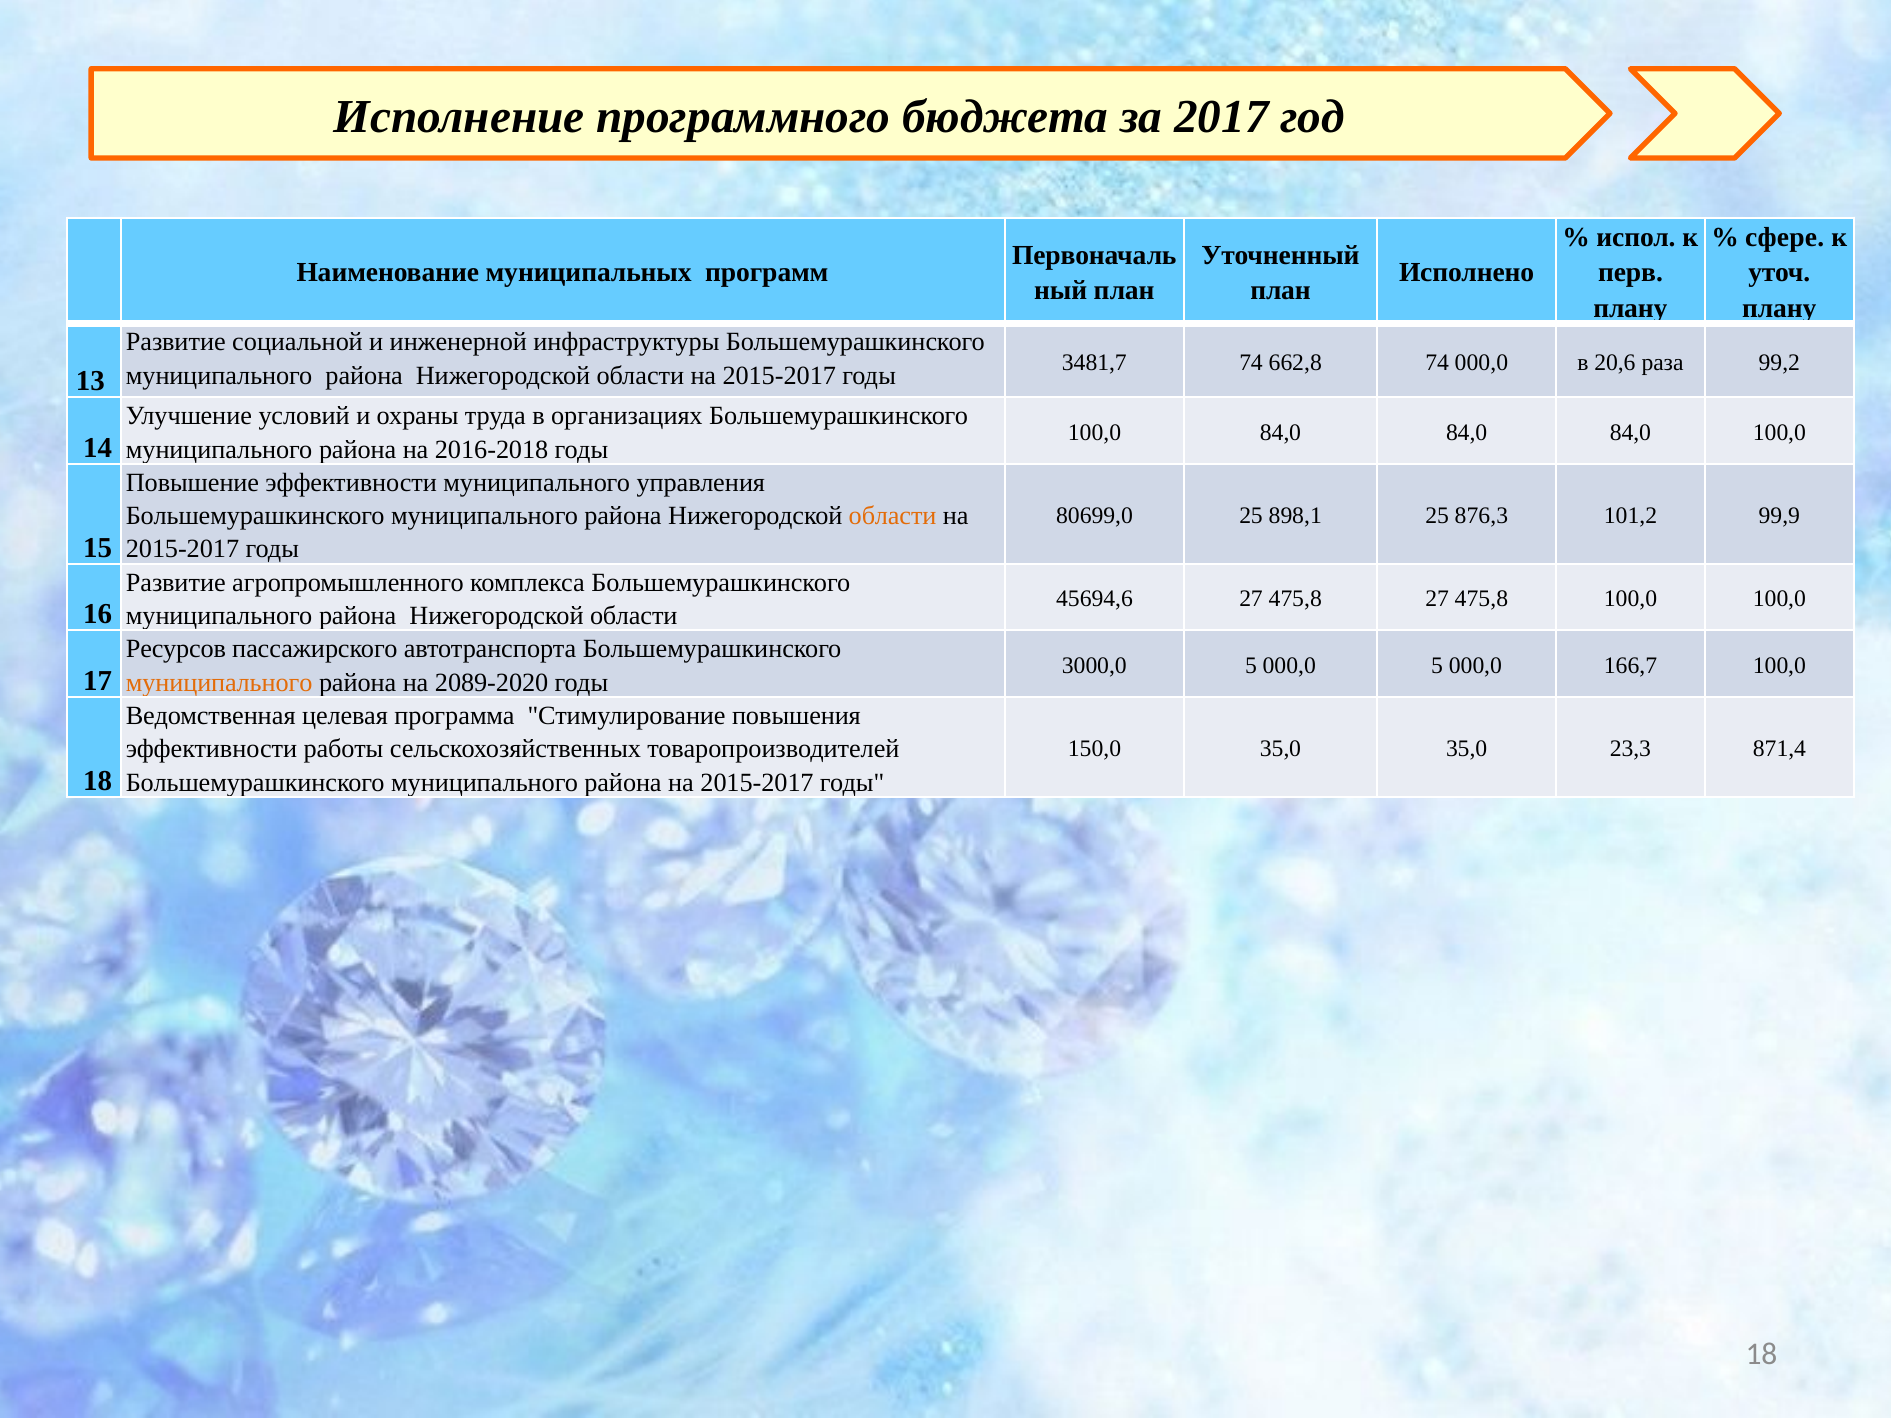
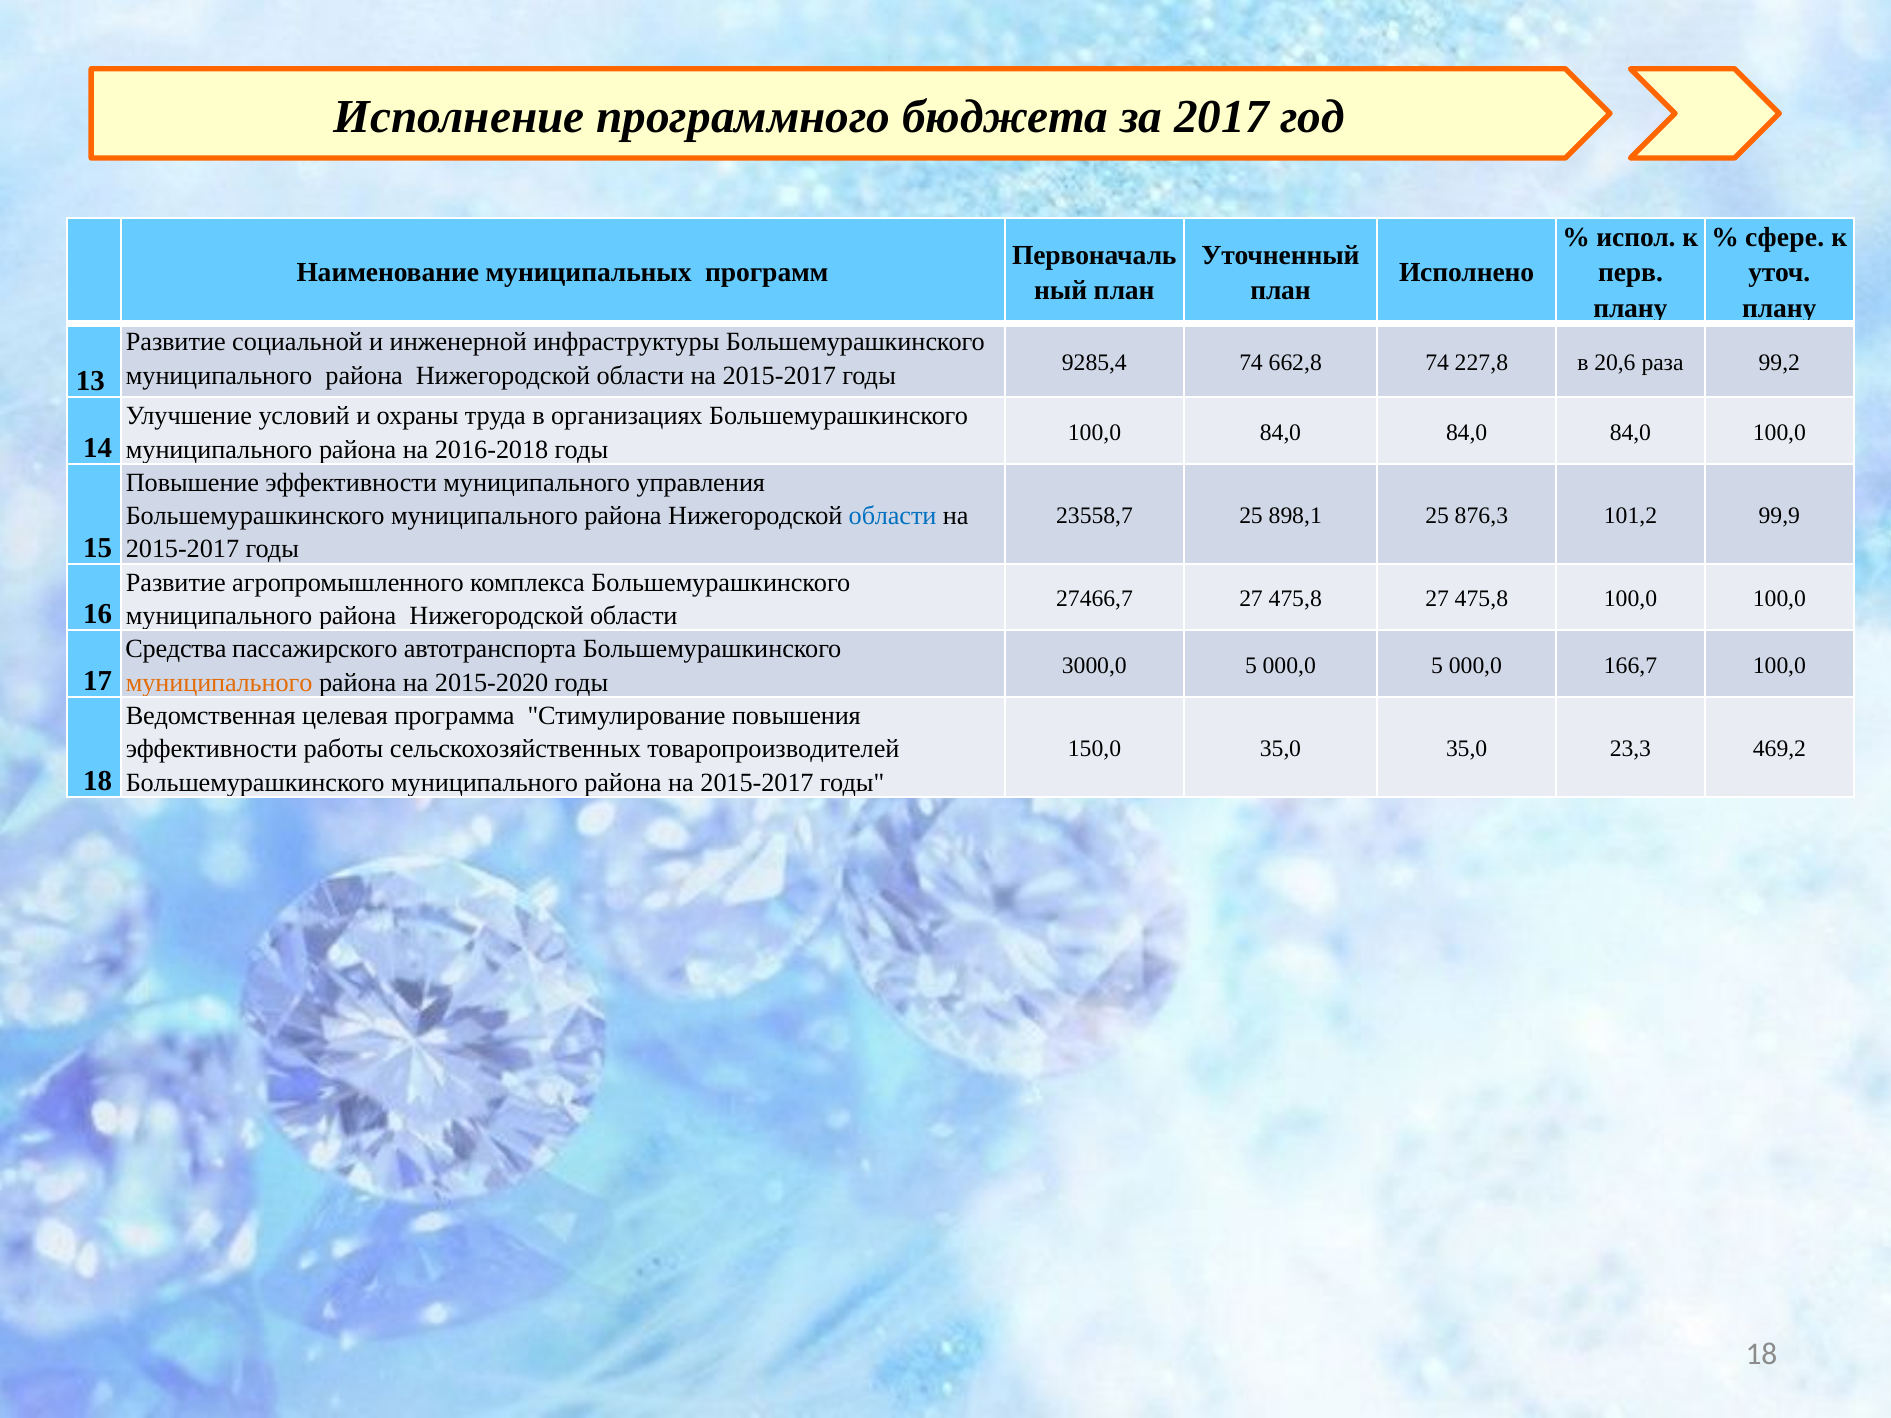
3481,7: 3481,7 -> 9285,4
74 000,0: 000,0 -> 227,8
области at (893, 516) colour: orange -> blue
80699,0: 80699,0 -> 23558,7
45694,6: 45694,6 -> 27466,7
Ресурсов: Ресурсов -> Средства
2089-2020: 2089-2020 -> 2015-2020
871,4: 871,4 -> 469,2
